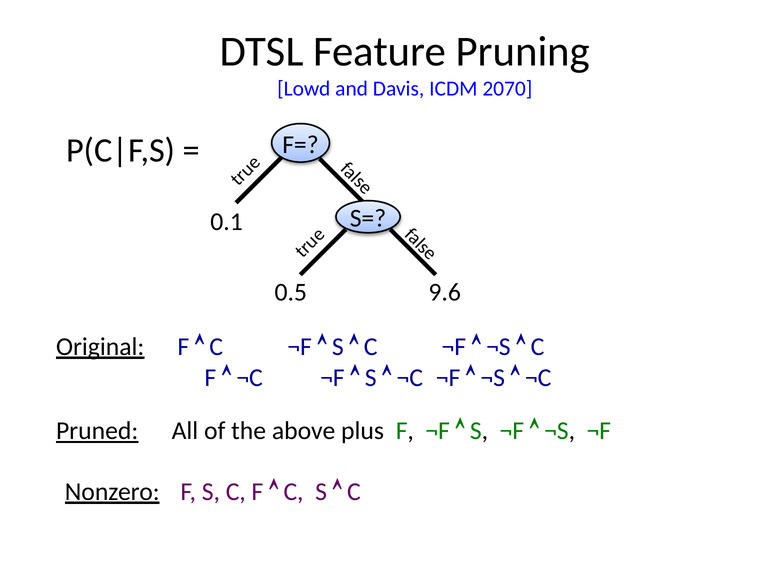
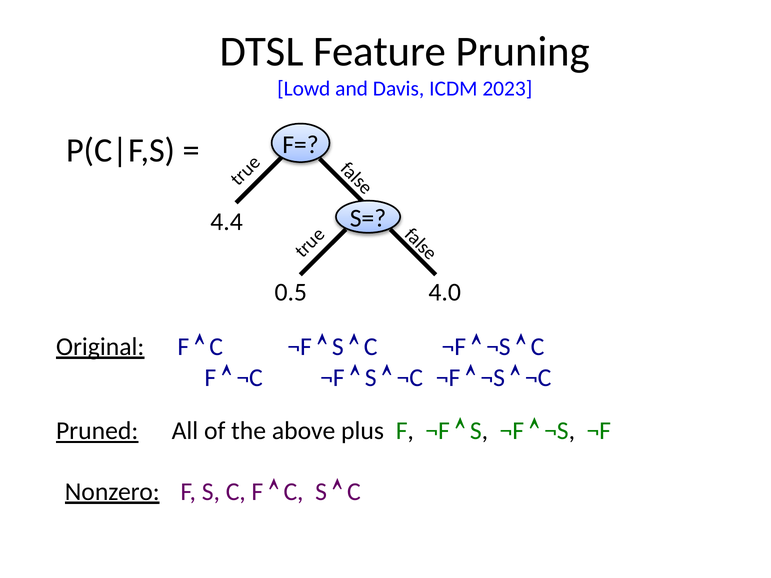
2070: 2070 -> 2023
0.1: 0.1 -> 4.4
9.6: 9.6 -> 4.0
